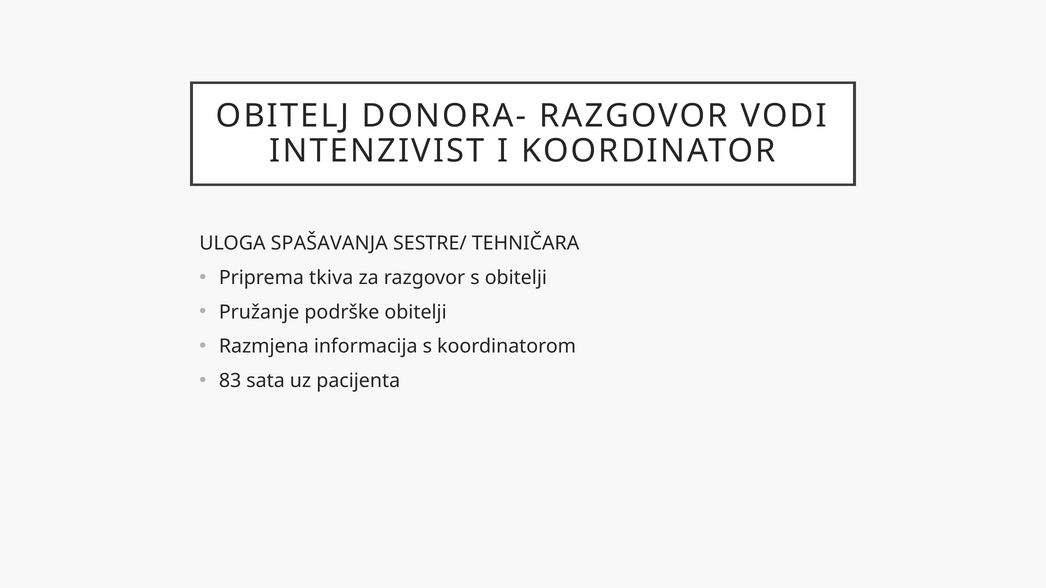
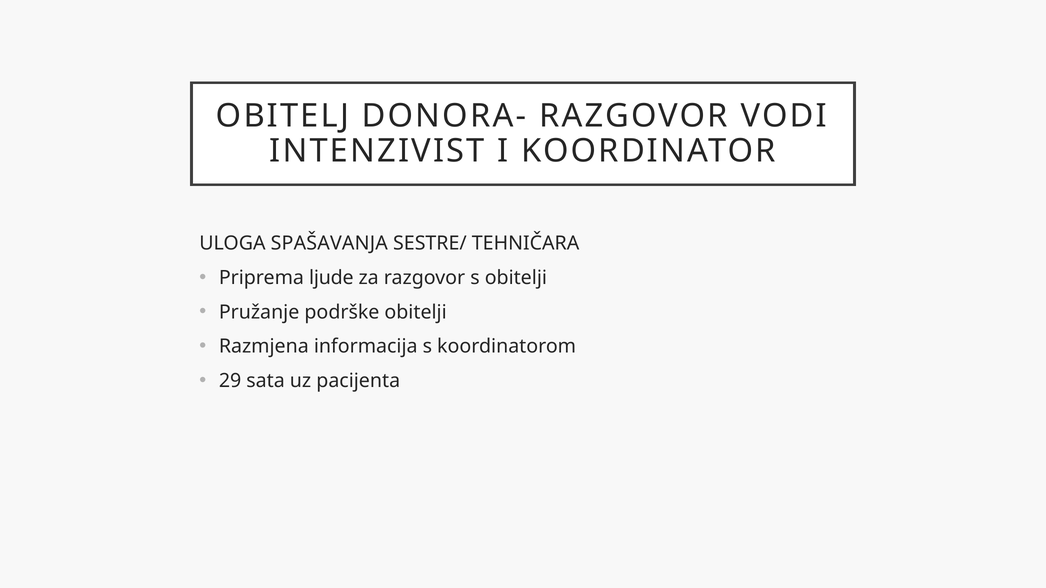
tkiva: tkiva -> ljude
83: 83 -> 29
